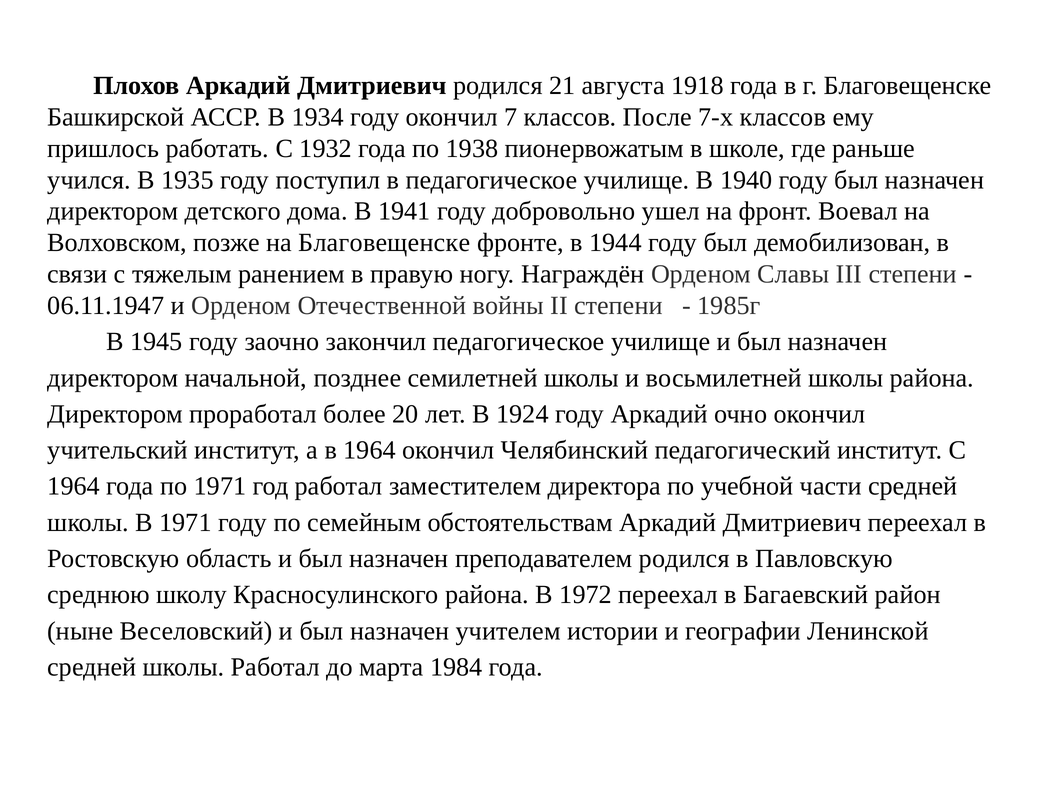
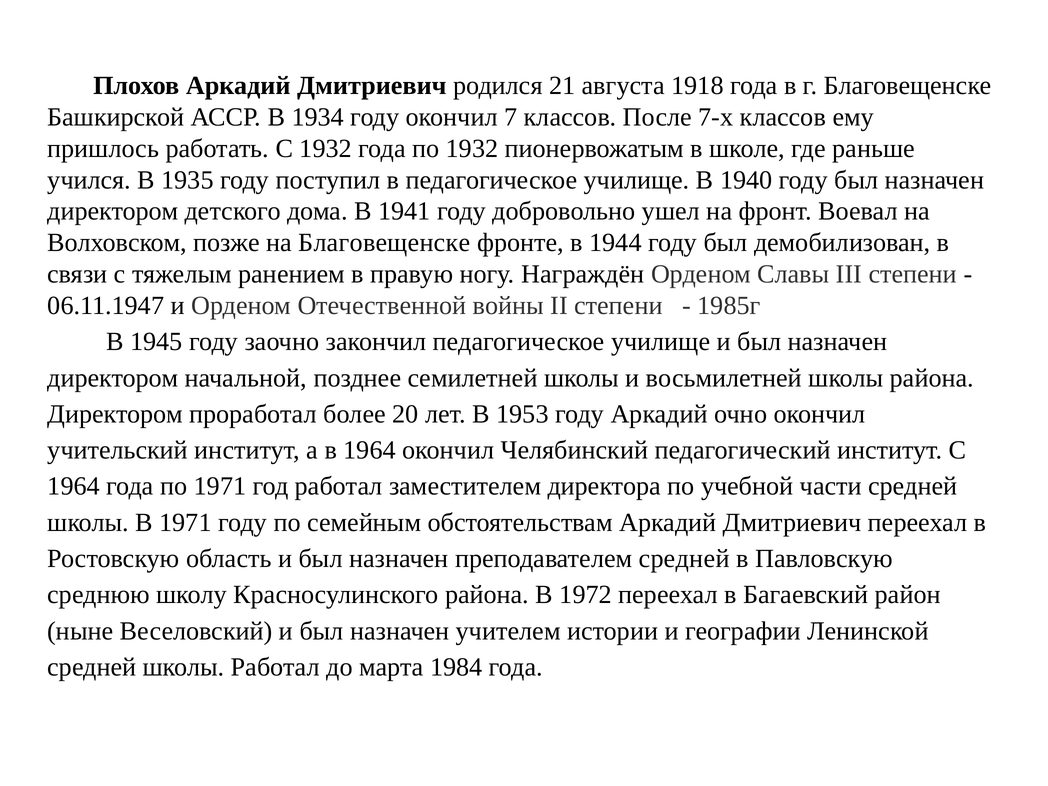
по 1938: 1938 -> 1932
1924: 1924 -> 1953
преподавателем родился: родился -> средней
